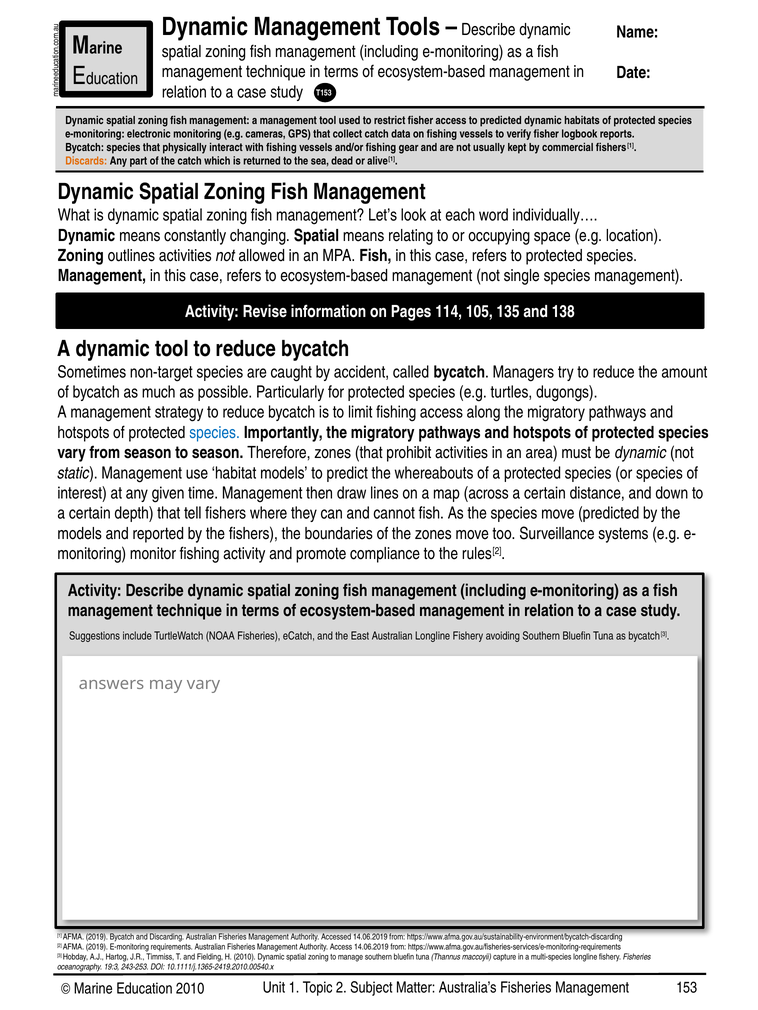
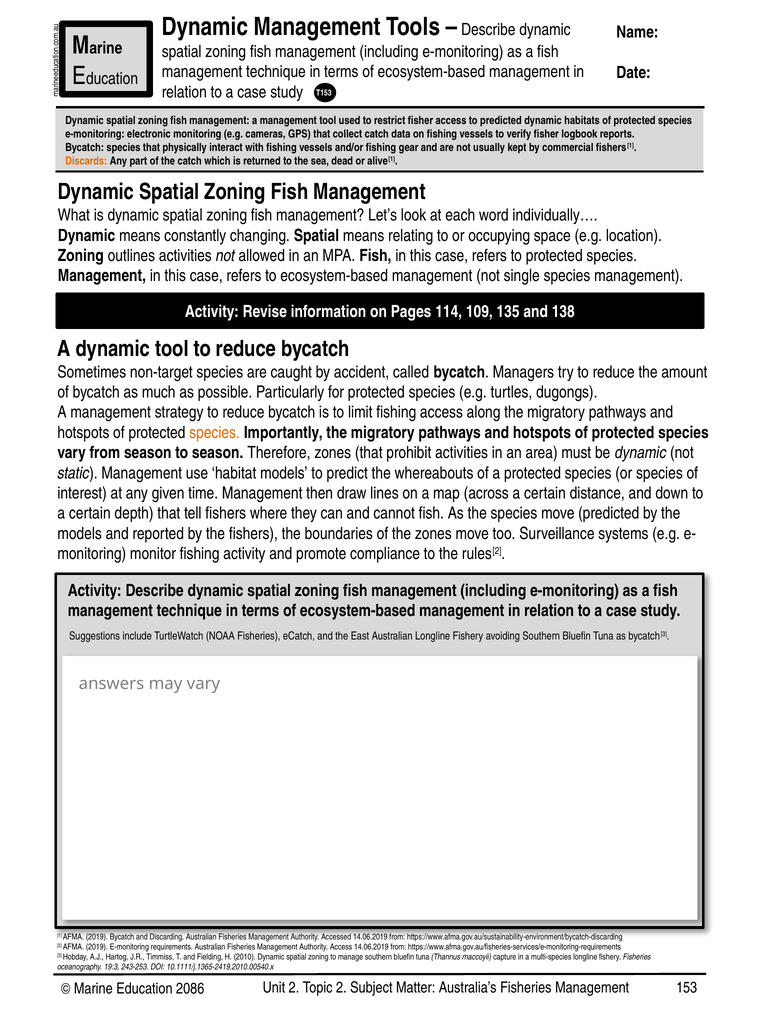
105: 105 -> 109
species at (215, 433) colour: blue -> orange
Unit 1: 1 -> 2
Education 2010: 2010 -> 2086
